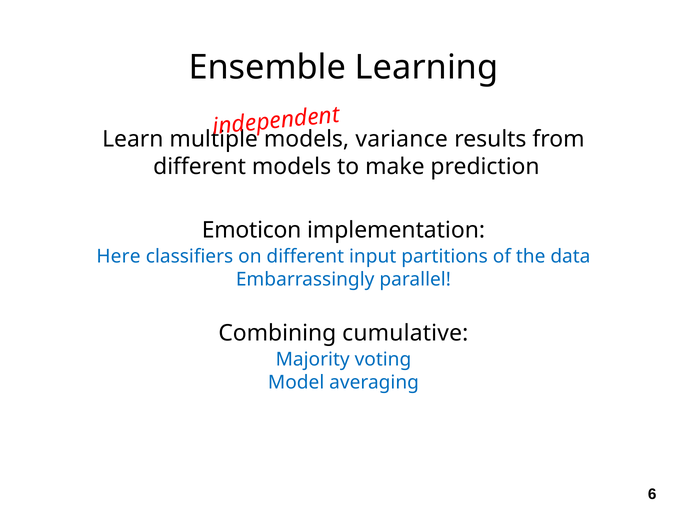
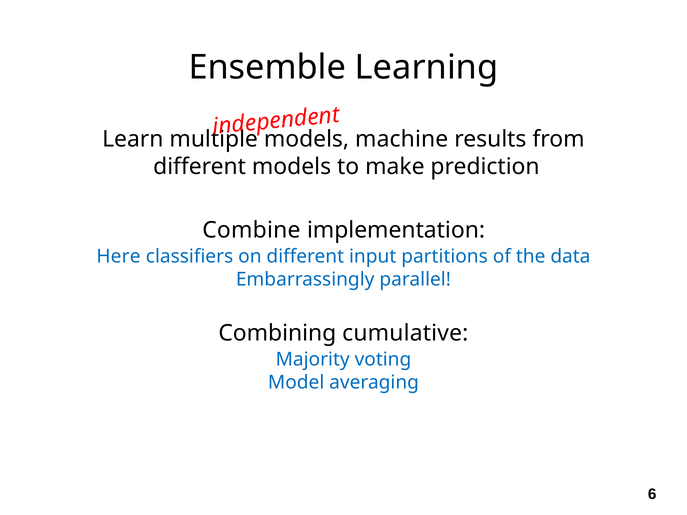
variance: variance -> machine
Emoticon: Emoticon -> Combine
